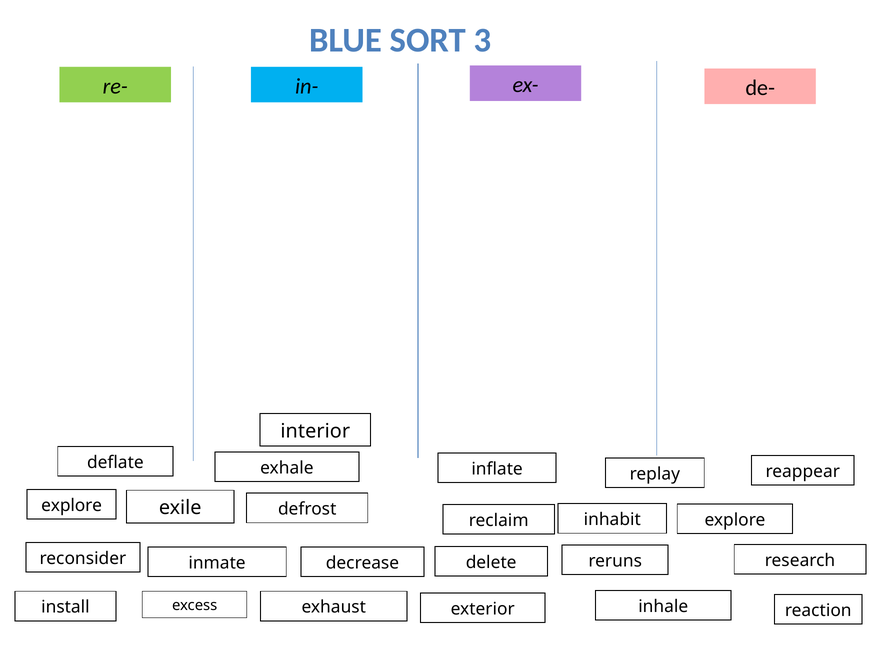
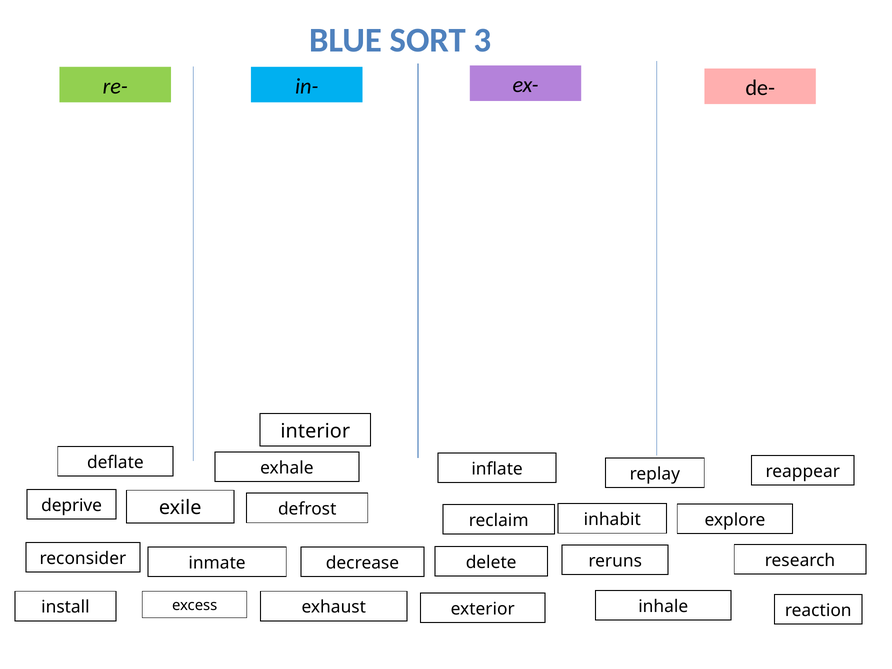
explore at (72, 505): explore -> deprive
